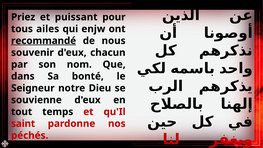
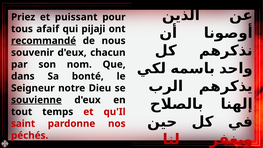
ailes: ailes -> afaif
enjw: enjw -> pijaji
souvienne underline: none -> present
